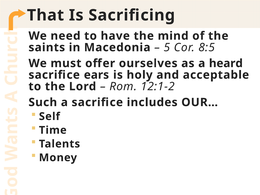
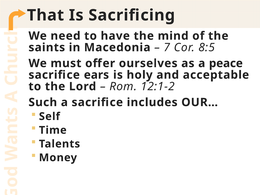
5: 5 -> 7
heard: heard -> peace
